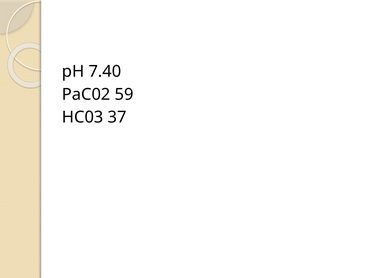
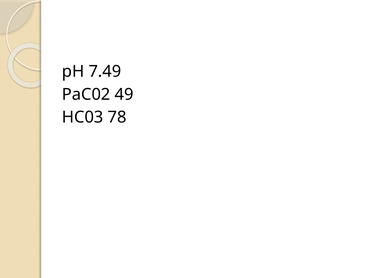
7.40: 7.40 -> 7.49
59: 59 -> 49
37: 37 -> 78
